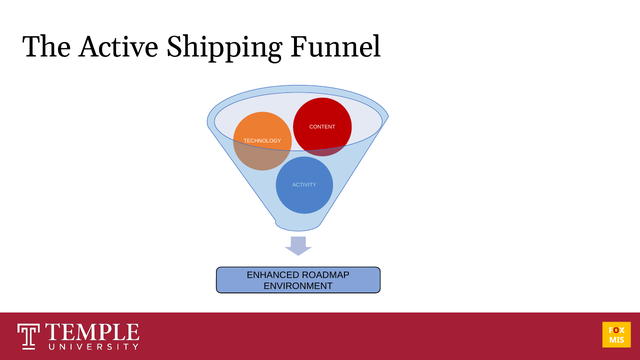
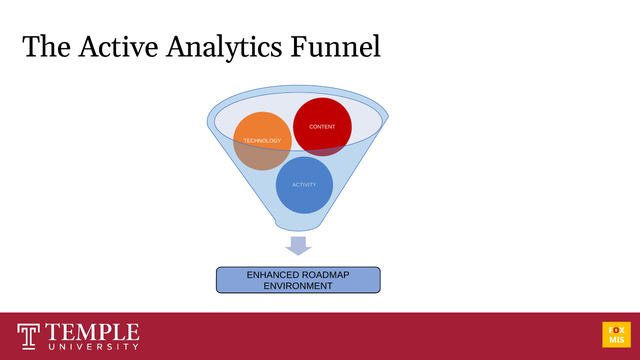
Shipping: Shipping -> Analytics
